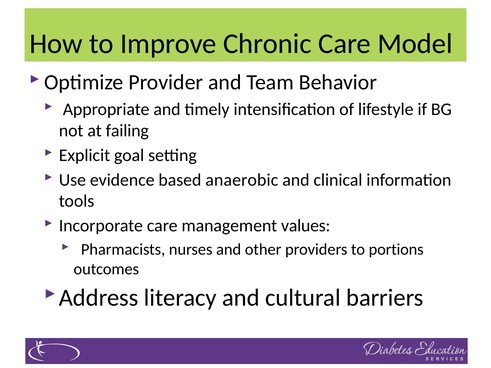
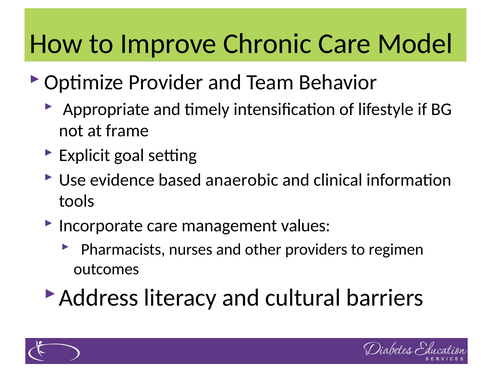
failing: failing -> frame
portions: portions -> regimen
